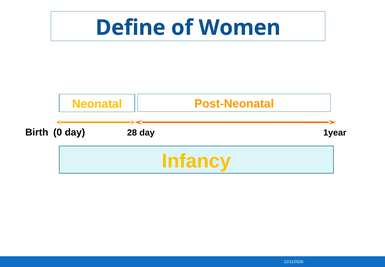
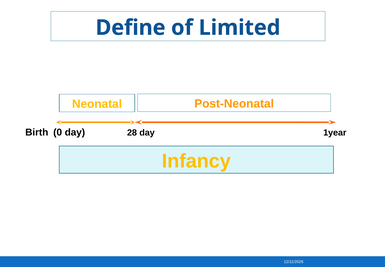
Women: Women -> Limited
